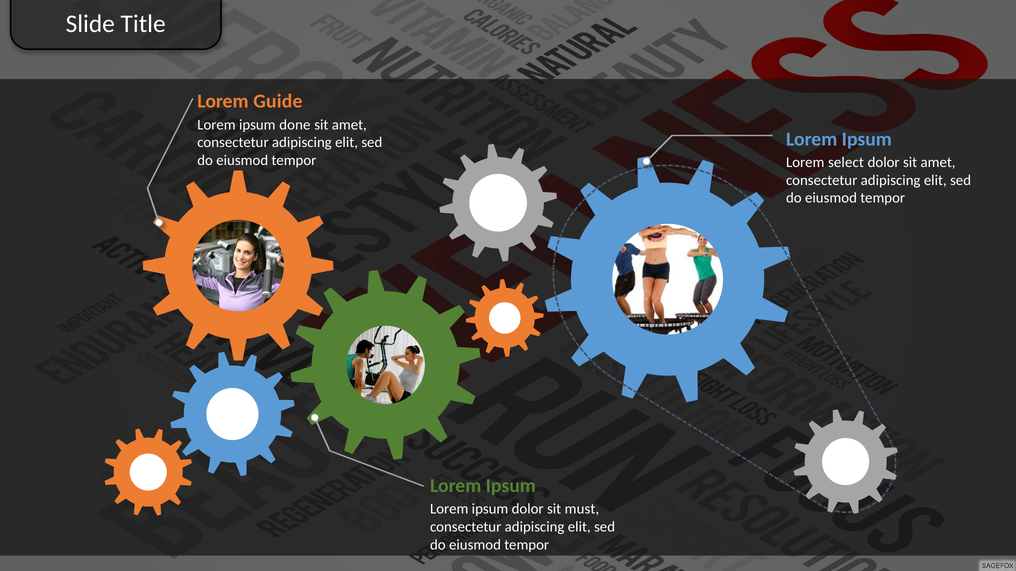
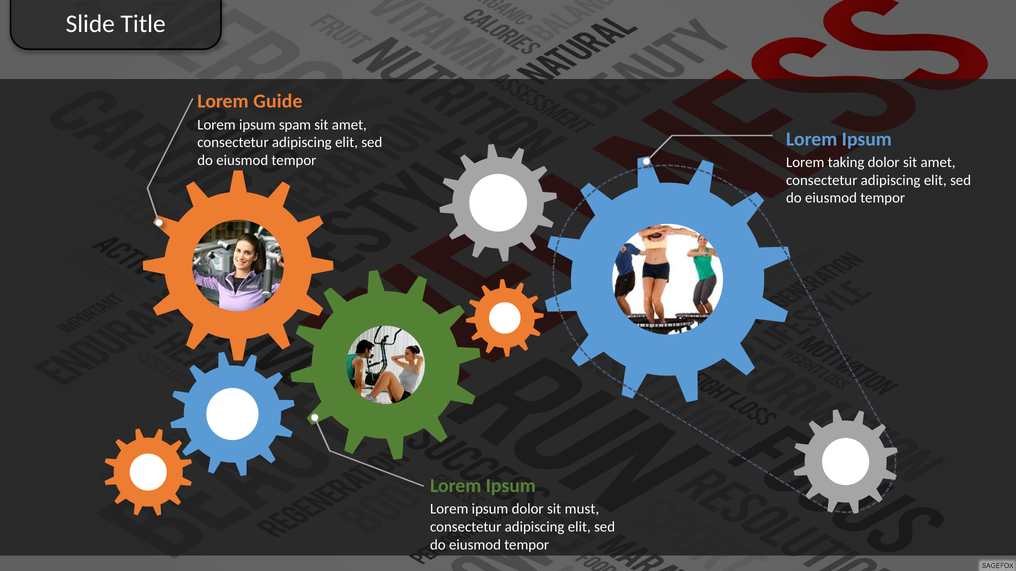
done: done -> spam
select: select -> taking
